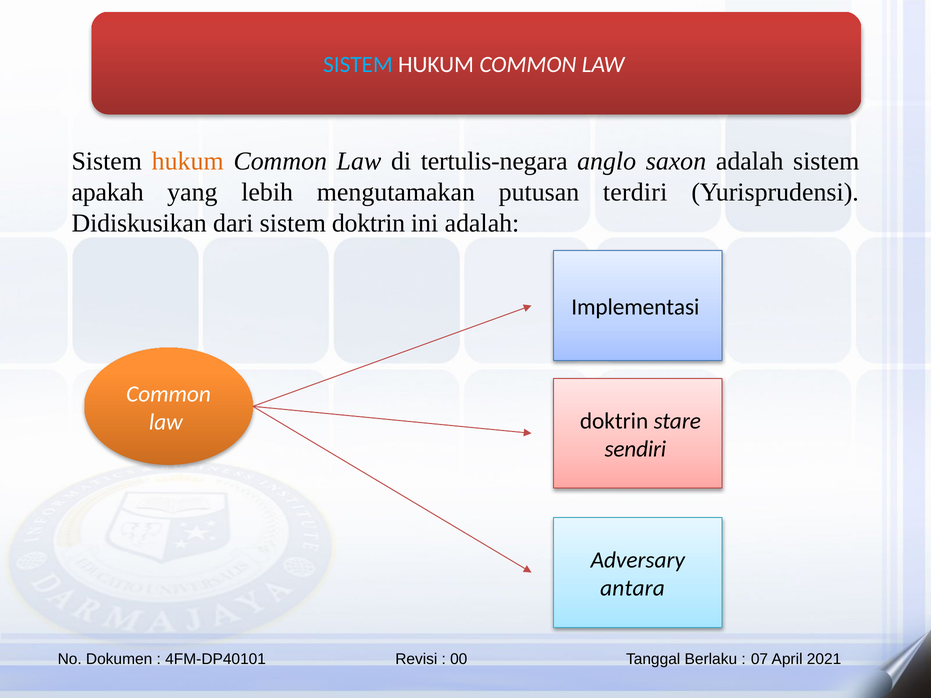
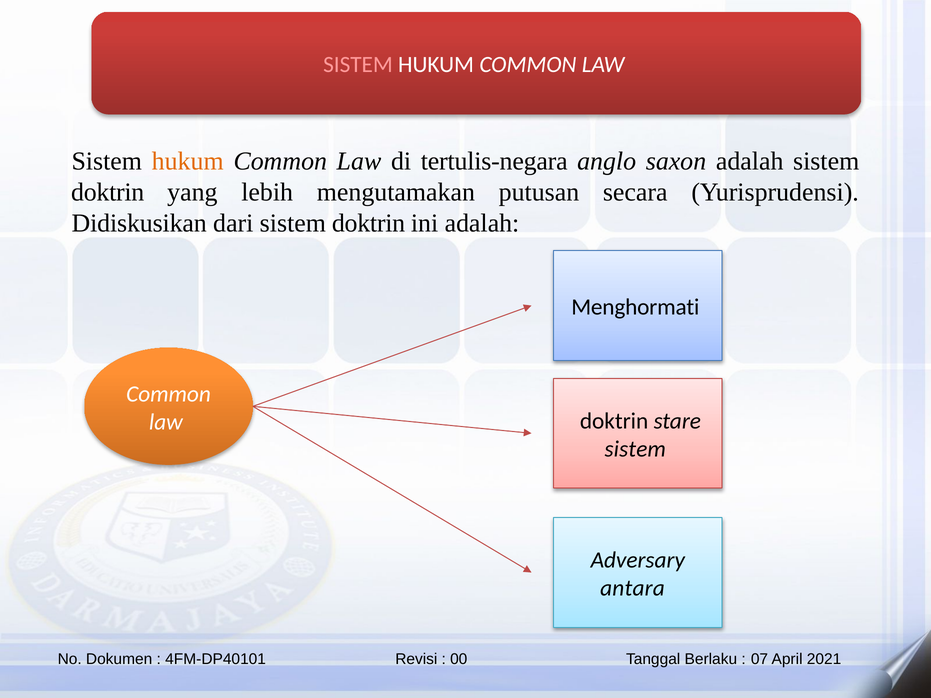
SISTEM at (358, 65) colour: light blue -> pink
apakah at (108, 192): apakah -> doktrin
terdiri: terdiri -> secara
Implementasi: Implementasi -> Menghormati
sendiri at (635, 449): sendiri -> sistem
